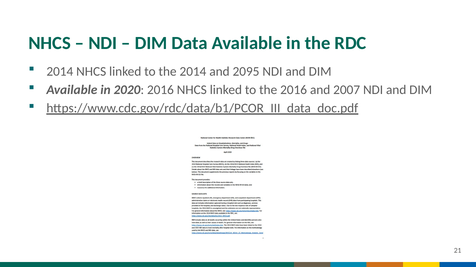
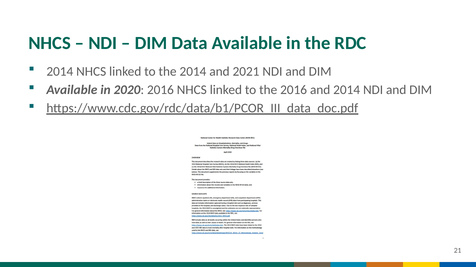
2095: 2095 -> 2021
and 2007: 2007 -> 2014
